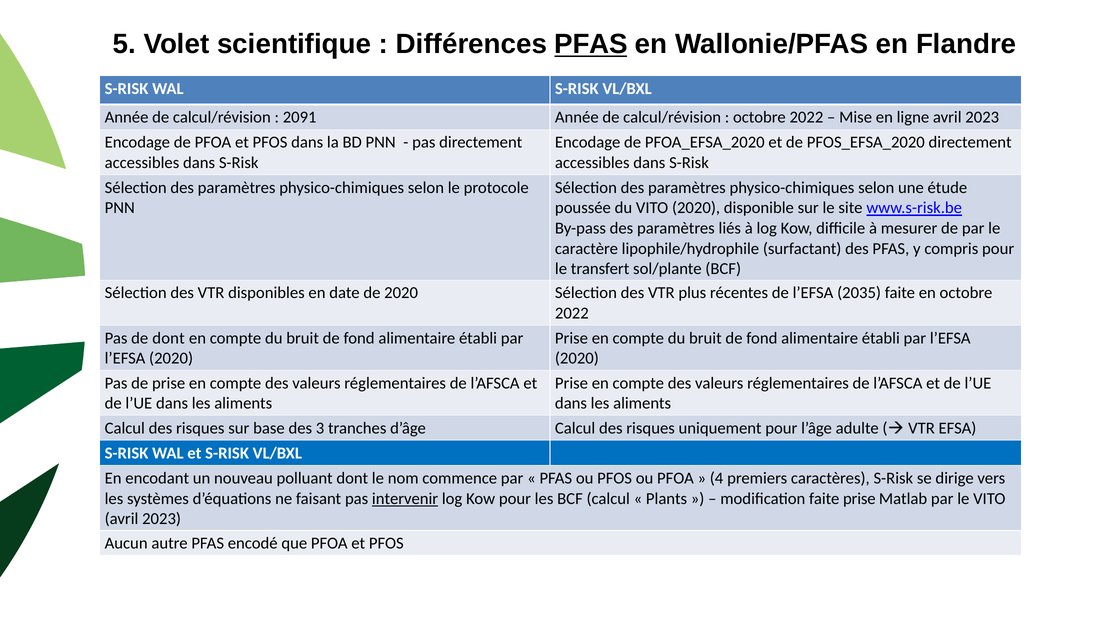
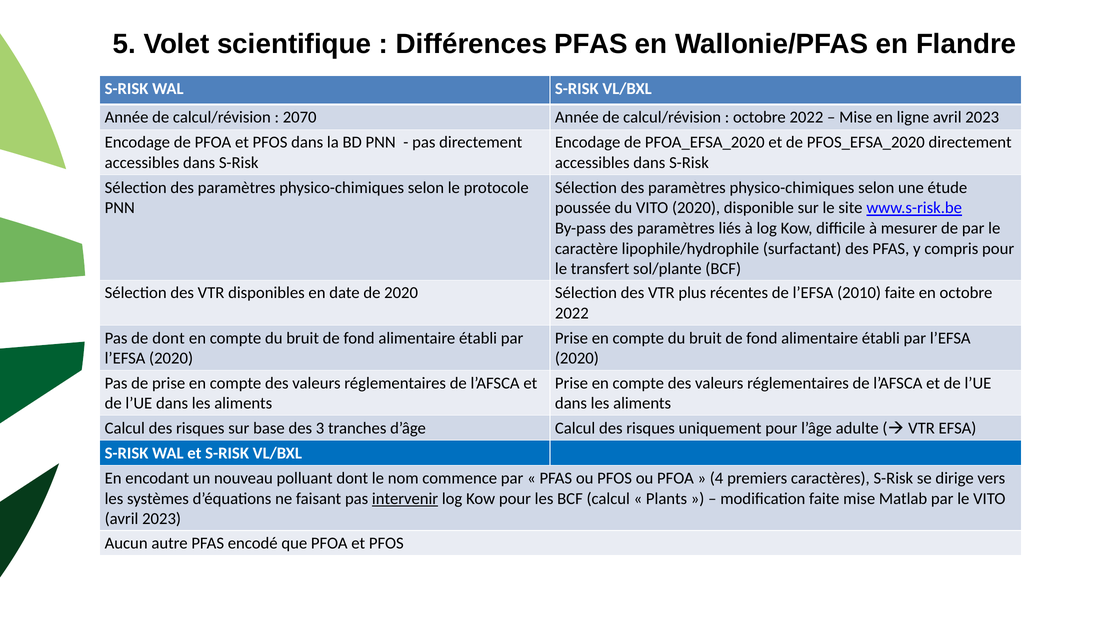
PFAS at (591, 44) underline: present -> none
2091: 2091 -> 2070
2035: 2035 -> 2010
faite prise: prise -> mise
